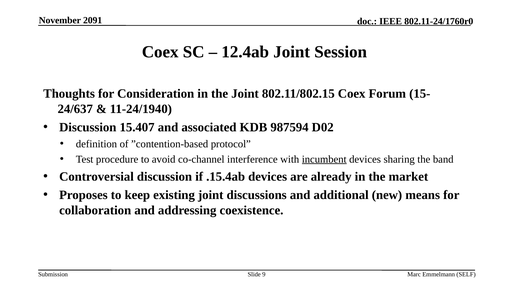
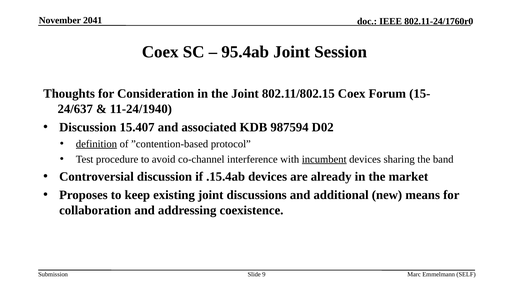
2091: 2091 -> 2041
12.4ab: 12.4ab -> 95.4ab
definition underline: none -> present
